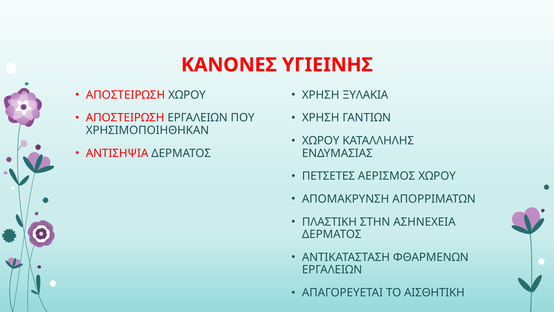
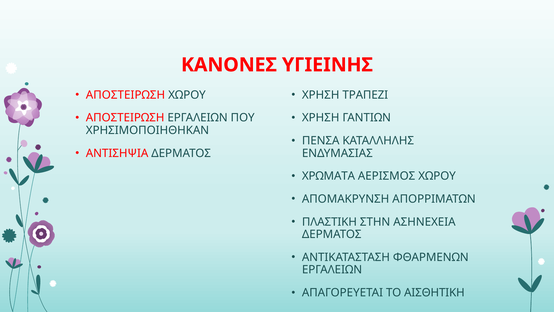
ΞΥΛΑΚΙΑ: ΞΥΛΑΚΙΑ -> ΤΡΑΠΕΖΙ
ΧΩΡΟΥ at (321, 141): ΧΩΡΟΥ -> ΠΕΝΣΑ
ΠΕΤΣΕΤΕΣ: ΠΕΤΣΕΤΕΣ -> ΧΡΩΜΑΤΑ
